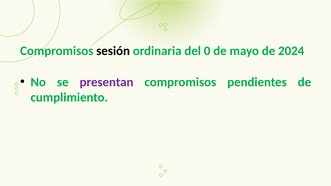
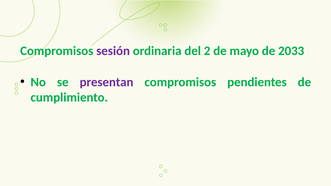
sesión colour: black -> purple
0: 0 -> 2
2024: 2024 -> 2033
